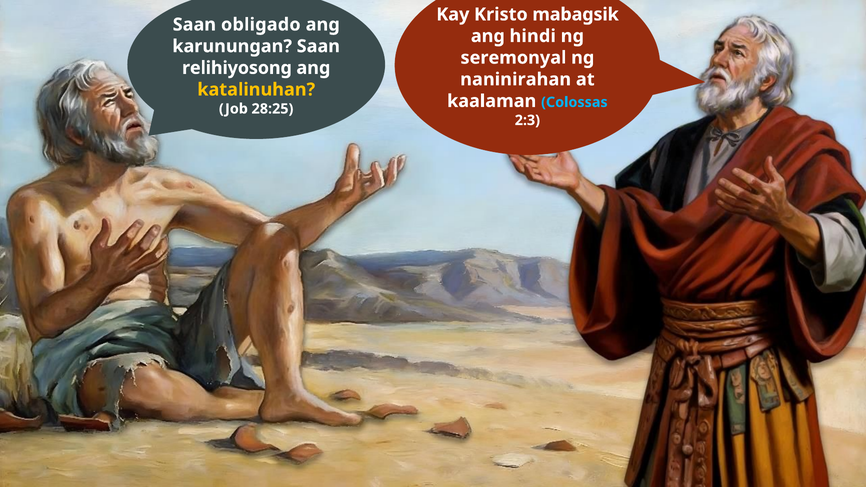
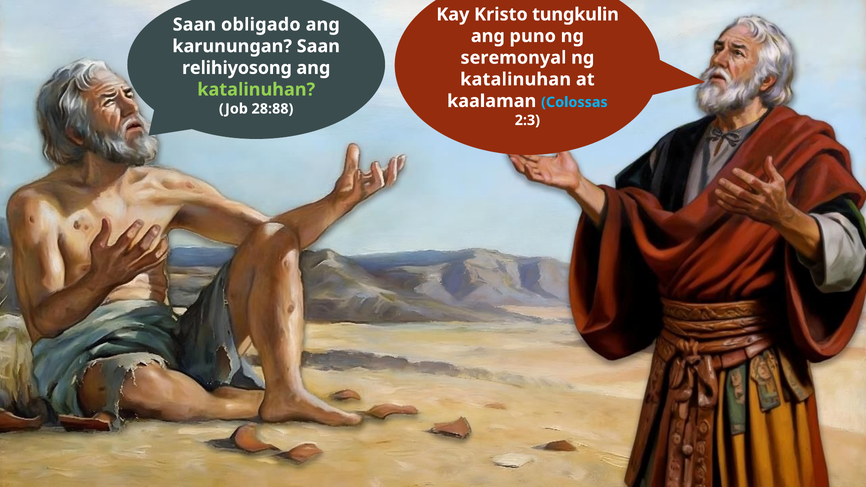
mabagsik: mabagsik -> tungkulin
hindi: hindi -> puno
naninirahan at (516, 79): naninirahan -> katalinuhan
katalinuhan at (256, 90) colour: yellow -> light green
28:25: 28:25 -> 28:88
